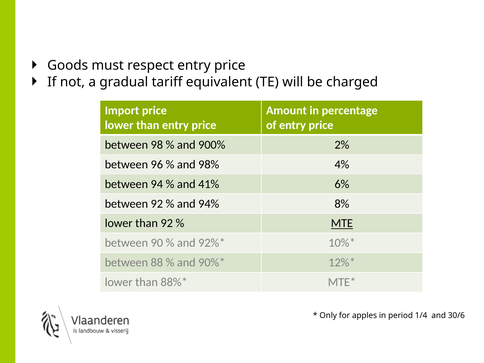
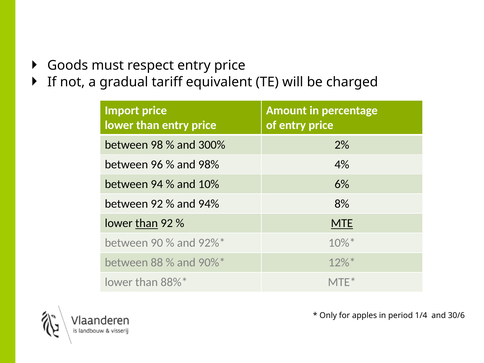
900%: 900% -> 300%
41%: 41% -> 10%
than at (147, 223) underline: none -> present
